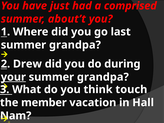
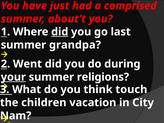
did at (60, 32) underline: none -> present
Drew: Drew -> Went
grandpa at (103, 77): grandpa -> religions
member: member -> children
Hall: Hall -> City
